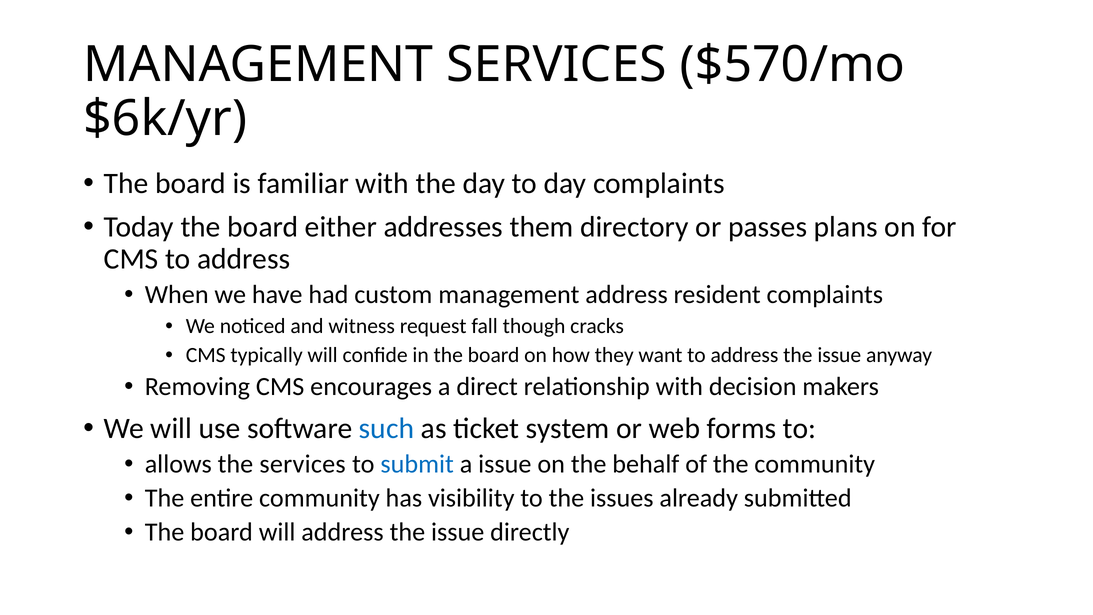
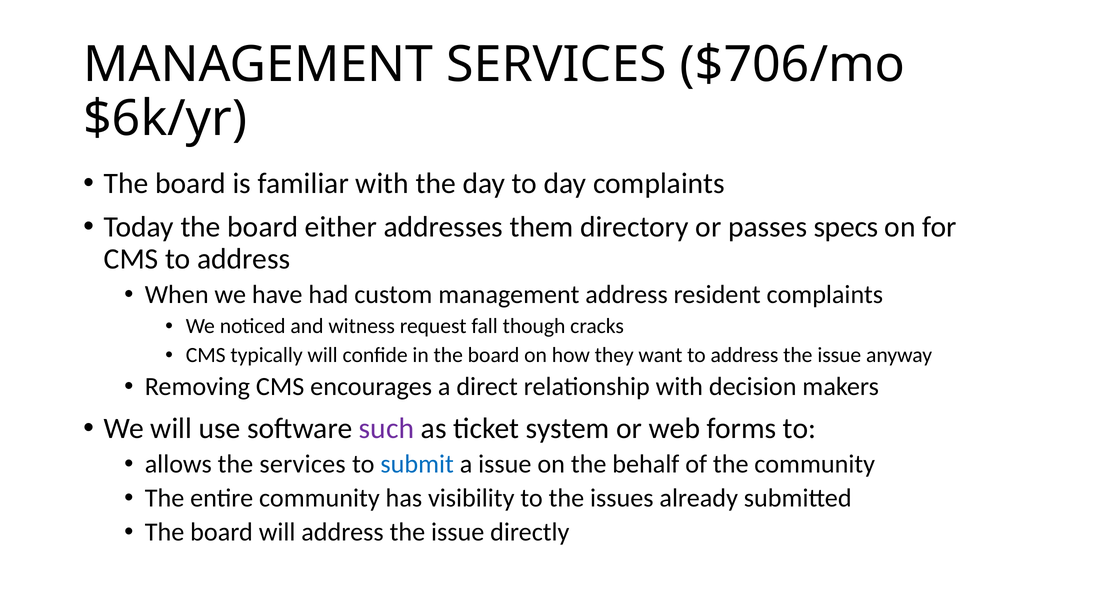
$570/mo: $570/mo -> $706/mo
plans: plans -> specs
such colour: blue -> purple
